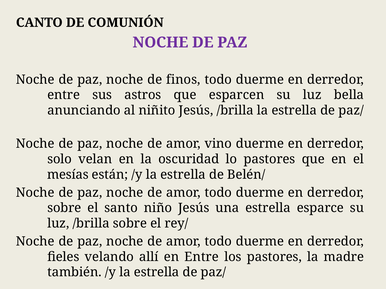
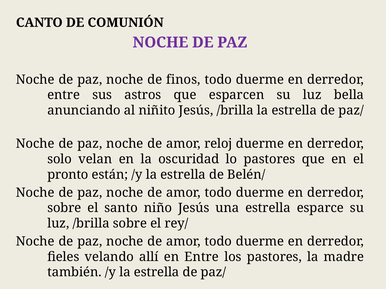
vino: vino -> reloj
mesías: mesías -> pronto
